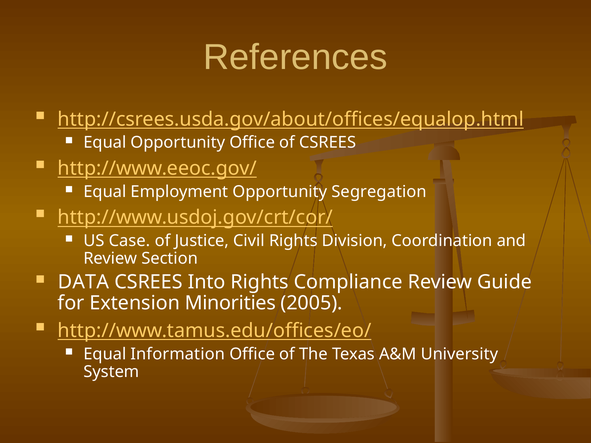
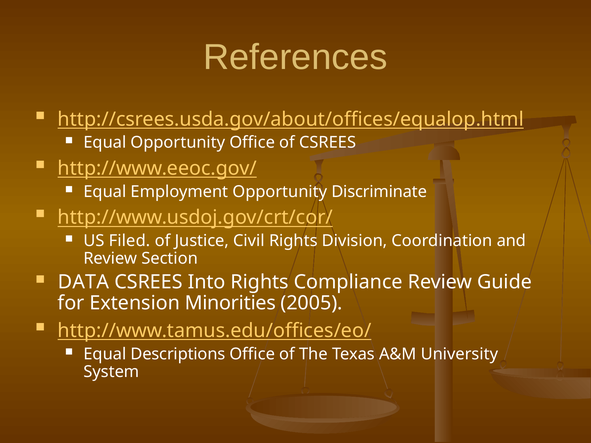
Segregation: Segregation -> Discriminate
Case: Case -> Filed
Information: Information -> Descriptions
